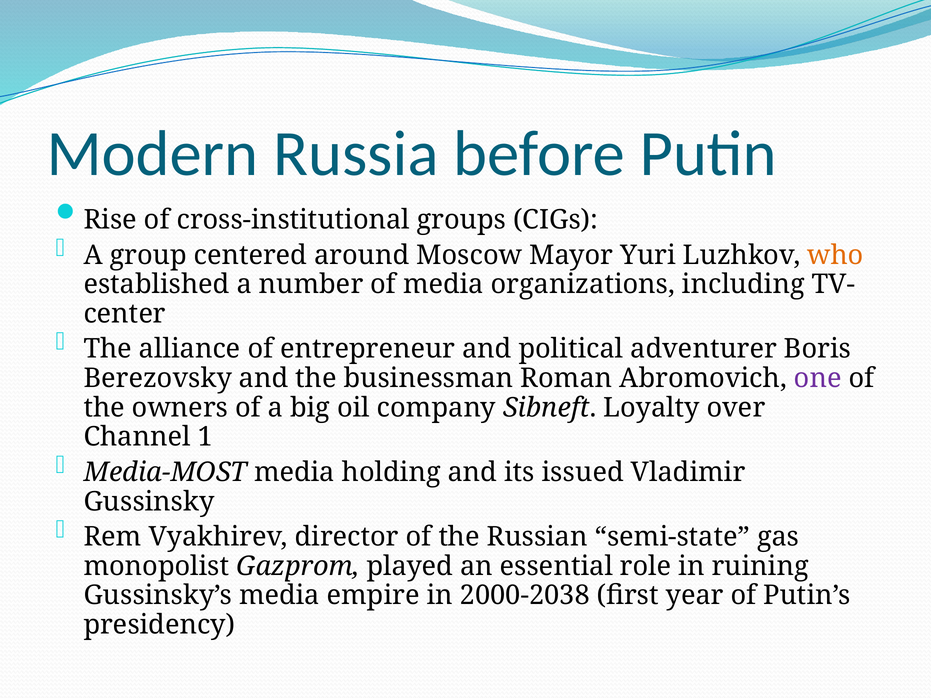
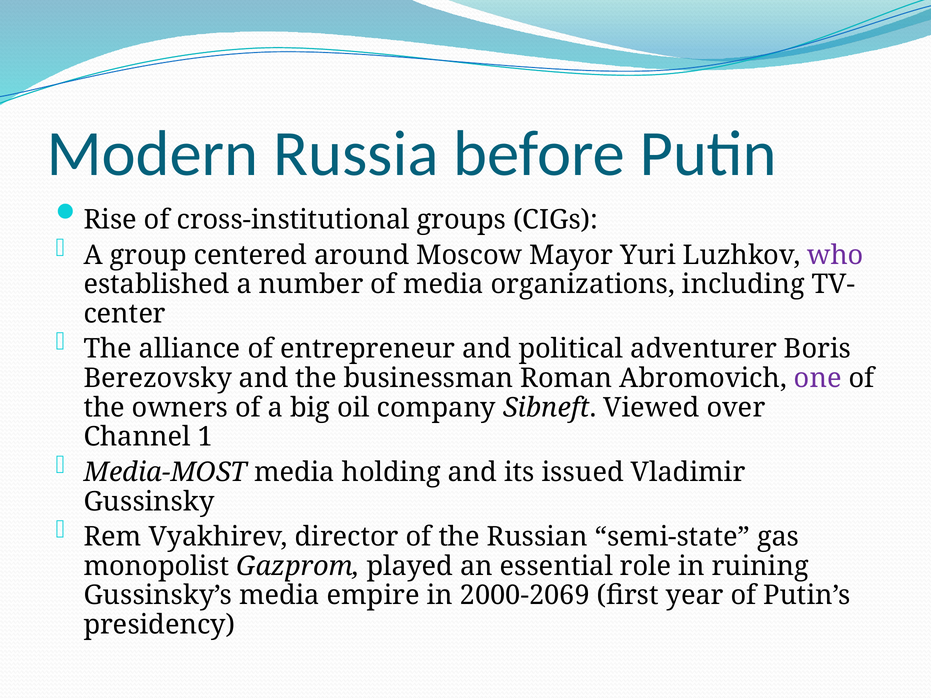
who colour: orange -> purple
Loyalty: Loyalty -> Viewed
2000-2038: 2000-2038 -> 2000-2069
